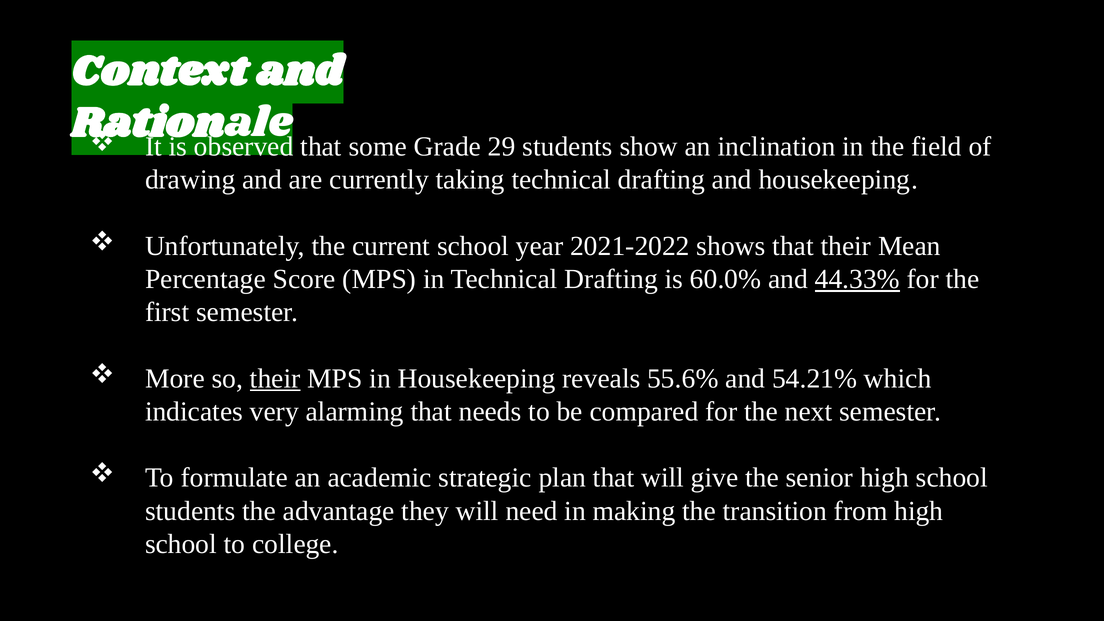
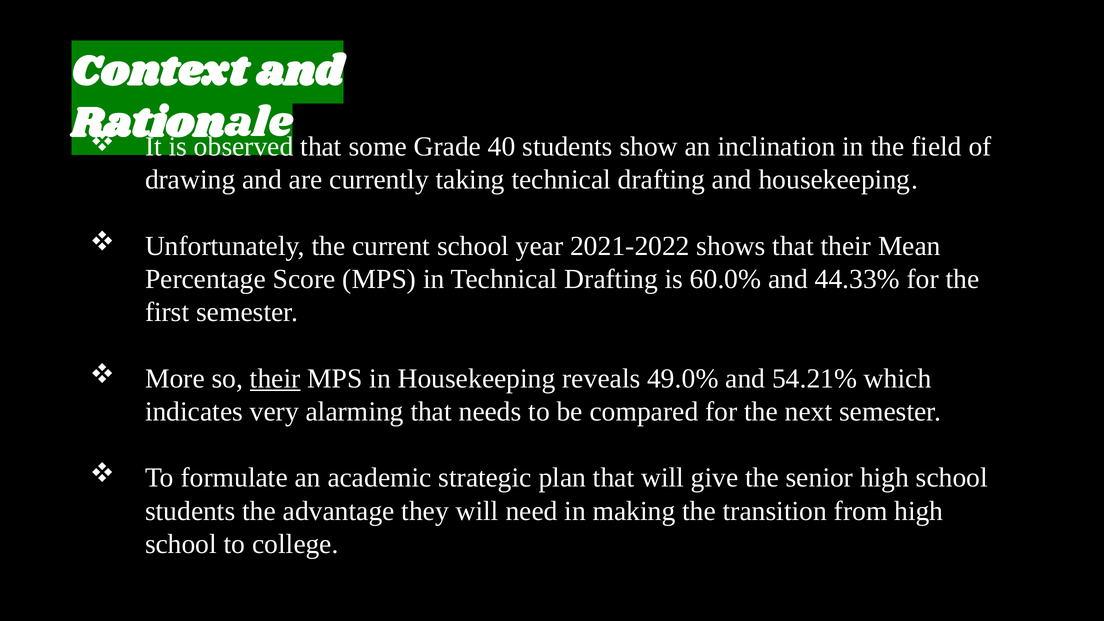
29: 29 -> 40
44.33% underline: present -> none
55.6%: 55.6% -> 49.0%
